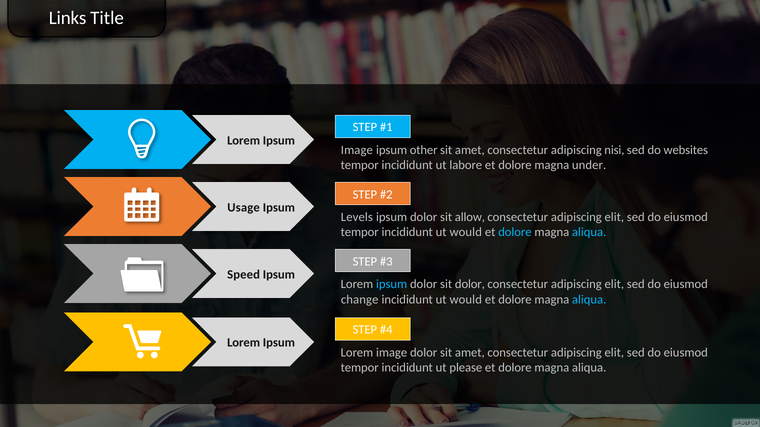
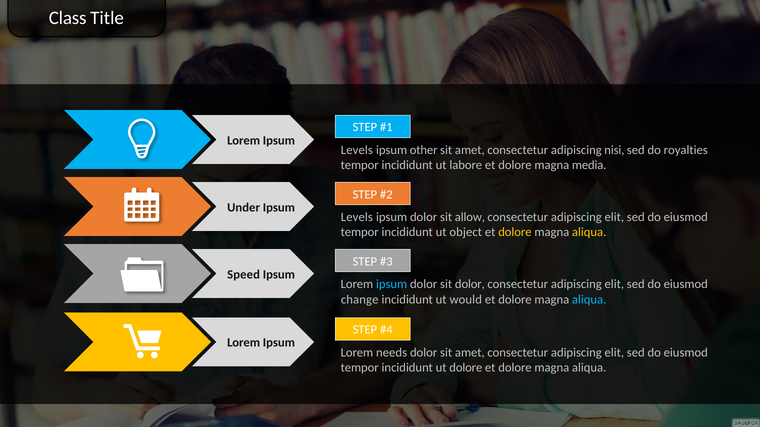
Links: Links -> Class
Image at (357, 150): Image -> Levels
websites: websites -> royalties
under: under -> media
Usage: Usage -> Under
tempor incididunt ut would: would -> object
dolore at (515, 233) colour: light blue -> yellow
aliqua at (589, 233) colour: light blue -> yellow
Lorem image: image -> needs
ut please: please -> dolore
